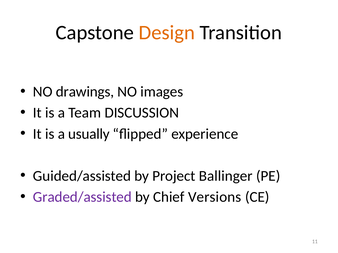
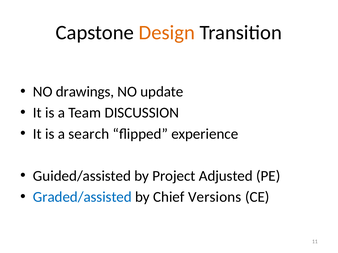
images: images -> update
usually: usually -> search
Ballinger: Ballinger -> Adjusted
Graded/assisted colour: purple -> blue
